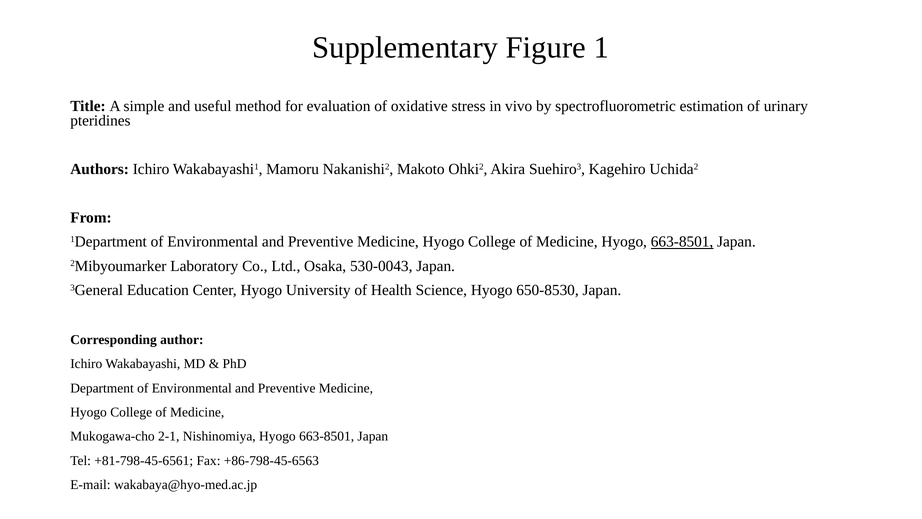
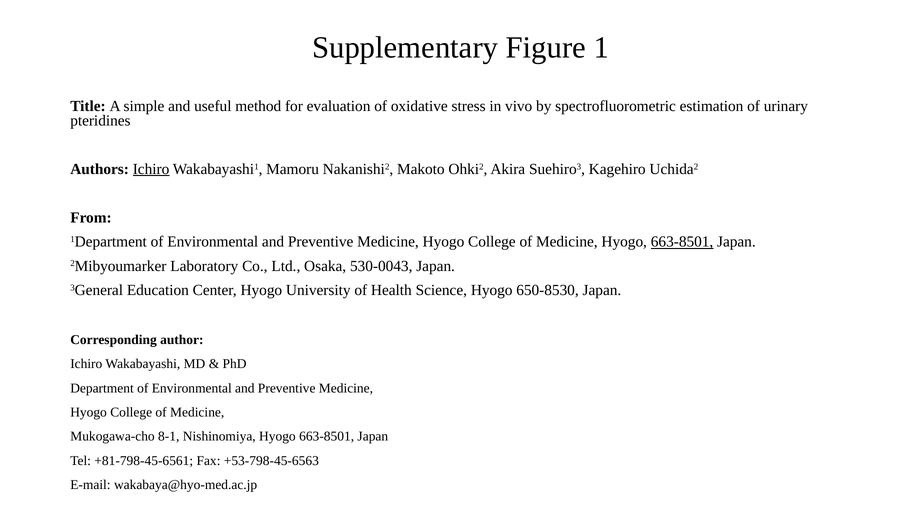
Ichiro at (151, 169) underline: none -> present
2-1: 2-1 -> 8-1
+86-798-45-6563: +86-798-45-6563 -> +53-798-45-6563
